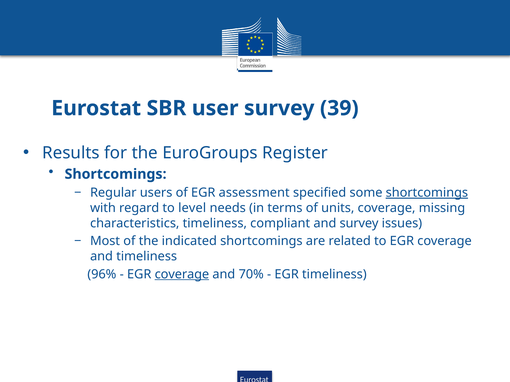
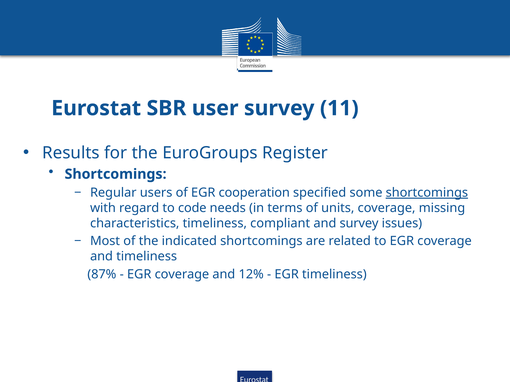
39: 39 -> 11
assessment: assessment -> cooperation
level: level -> code
96%: 96% -> 87%
coverage at (182, 275) underline: present -> none
70%: 70% -> 12%
